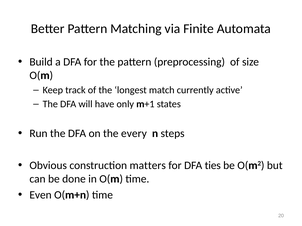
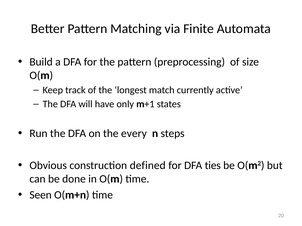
matters: matters -> defined
Even: Even -> Seen
